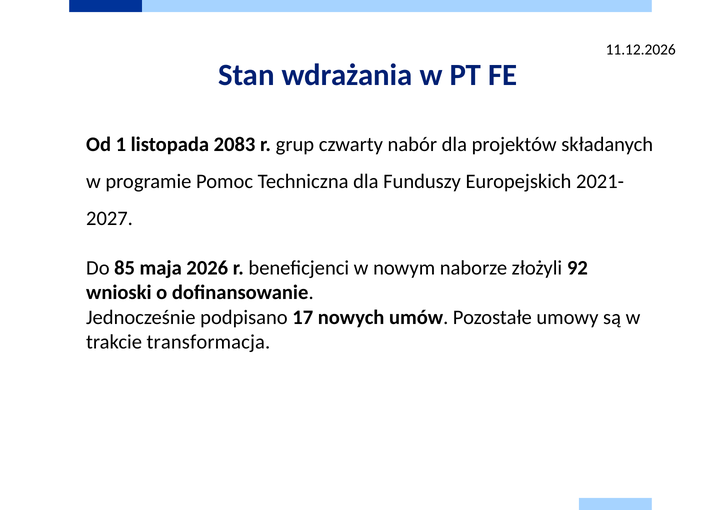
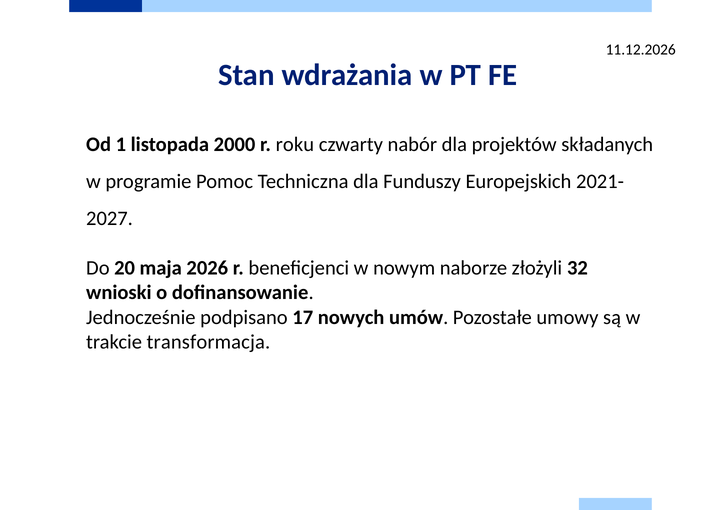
2083: 2083 -> 2000
grup: grup -> roku
85: 85 -> 20
92: 92 -> 32
